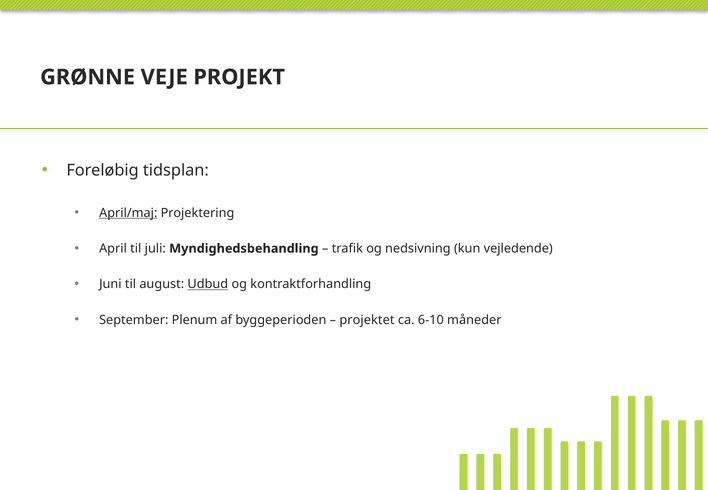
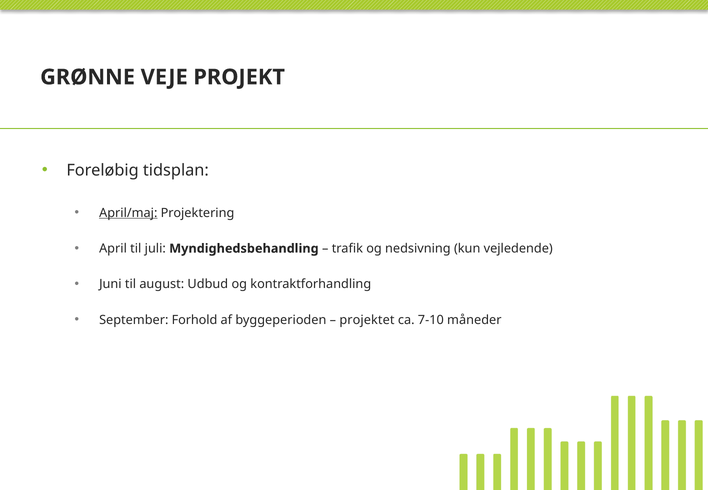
Udbud underline: present -> none
Plenum: Plenum -> Forhold
6-10: 6-10 -> 7-10
